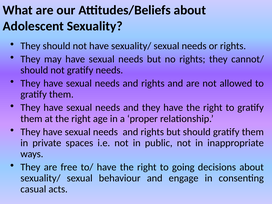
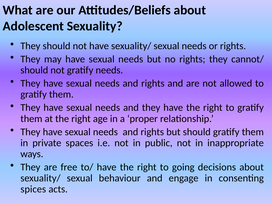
casual: casual -> spices
